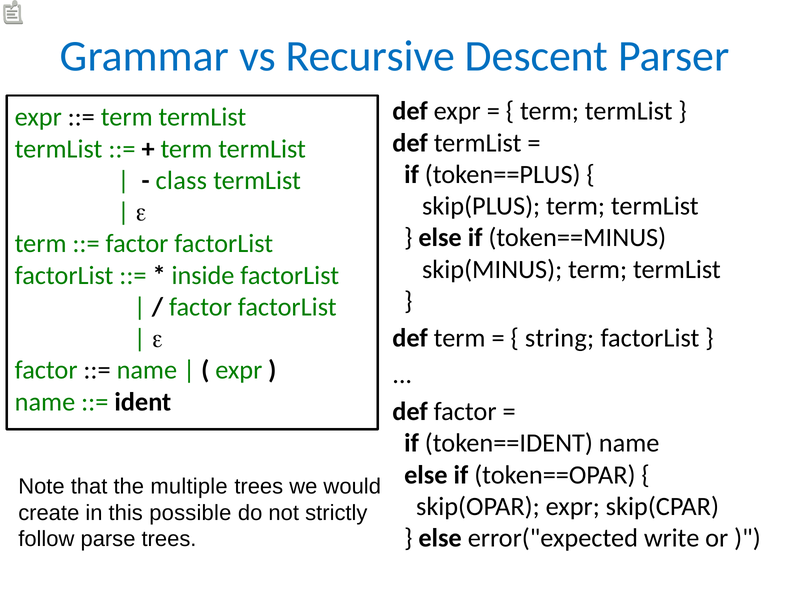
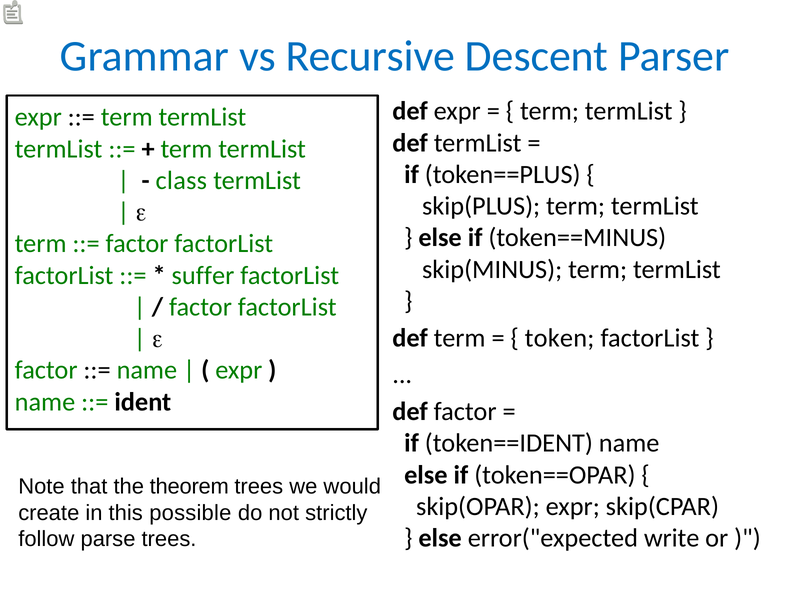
inside: inside -> suffer
string: string -> token
multiple: multiple -> theorem
